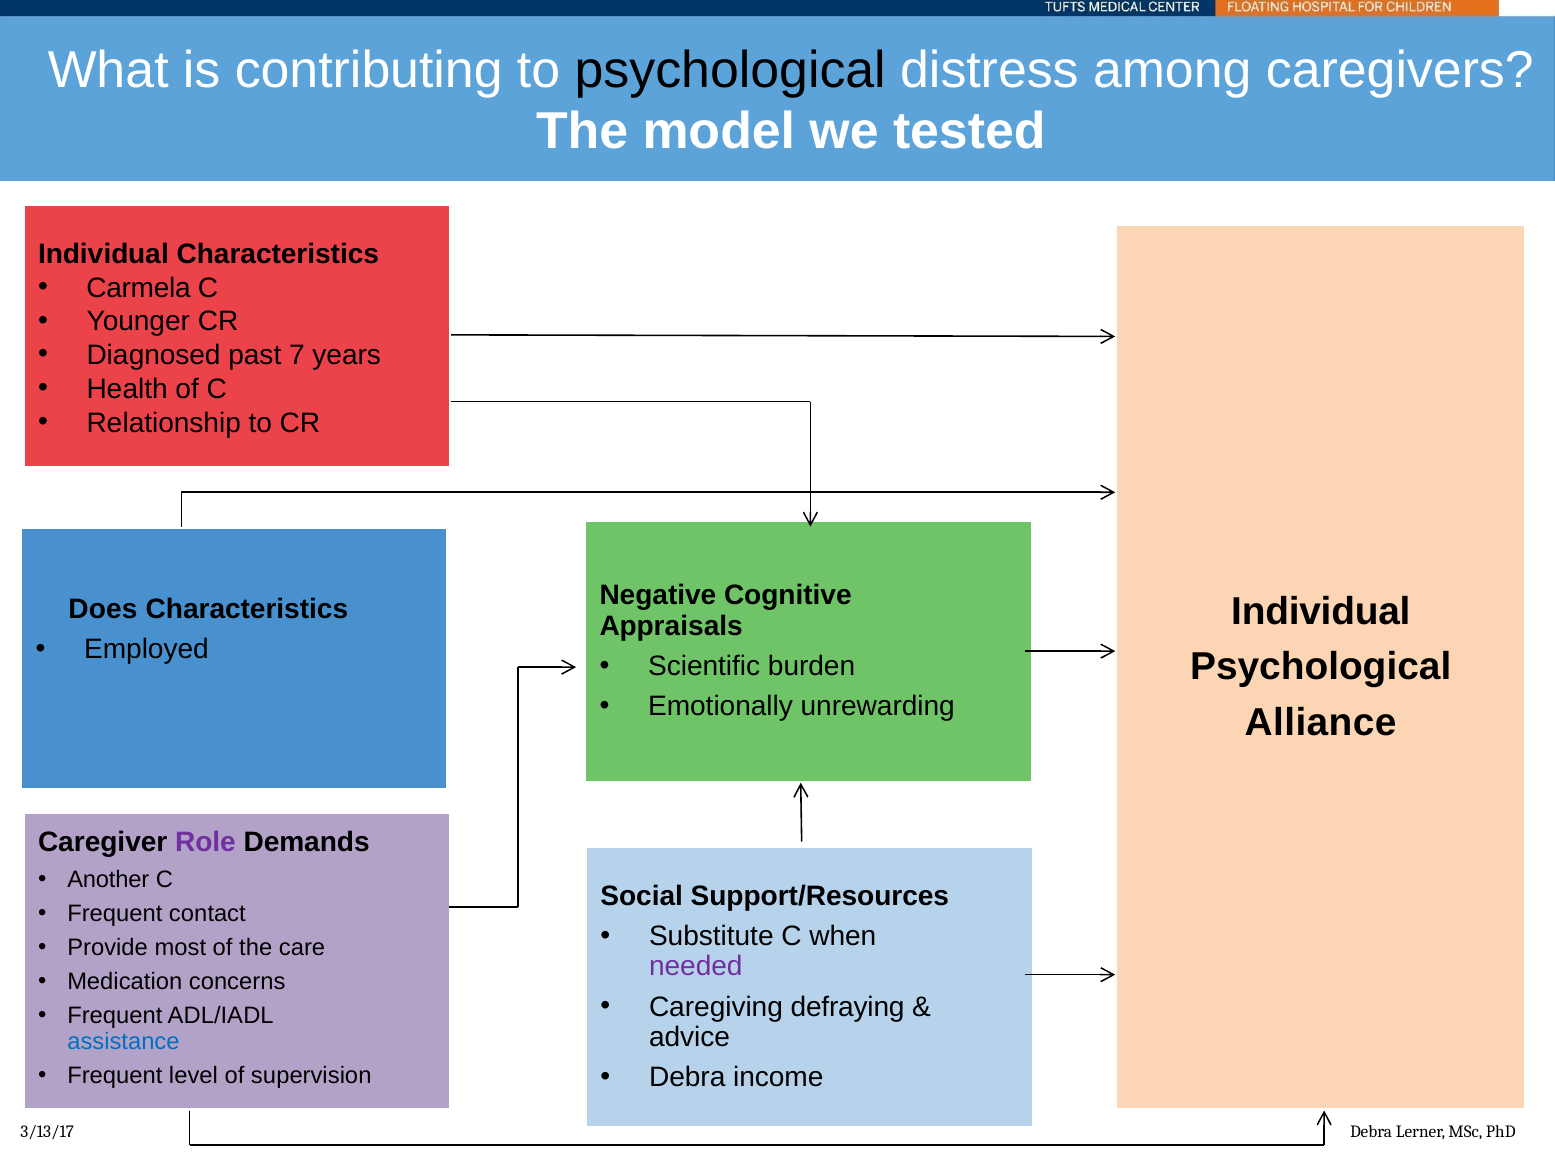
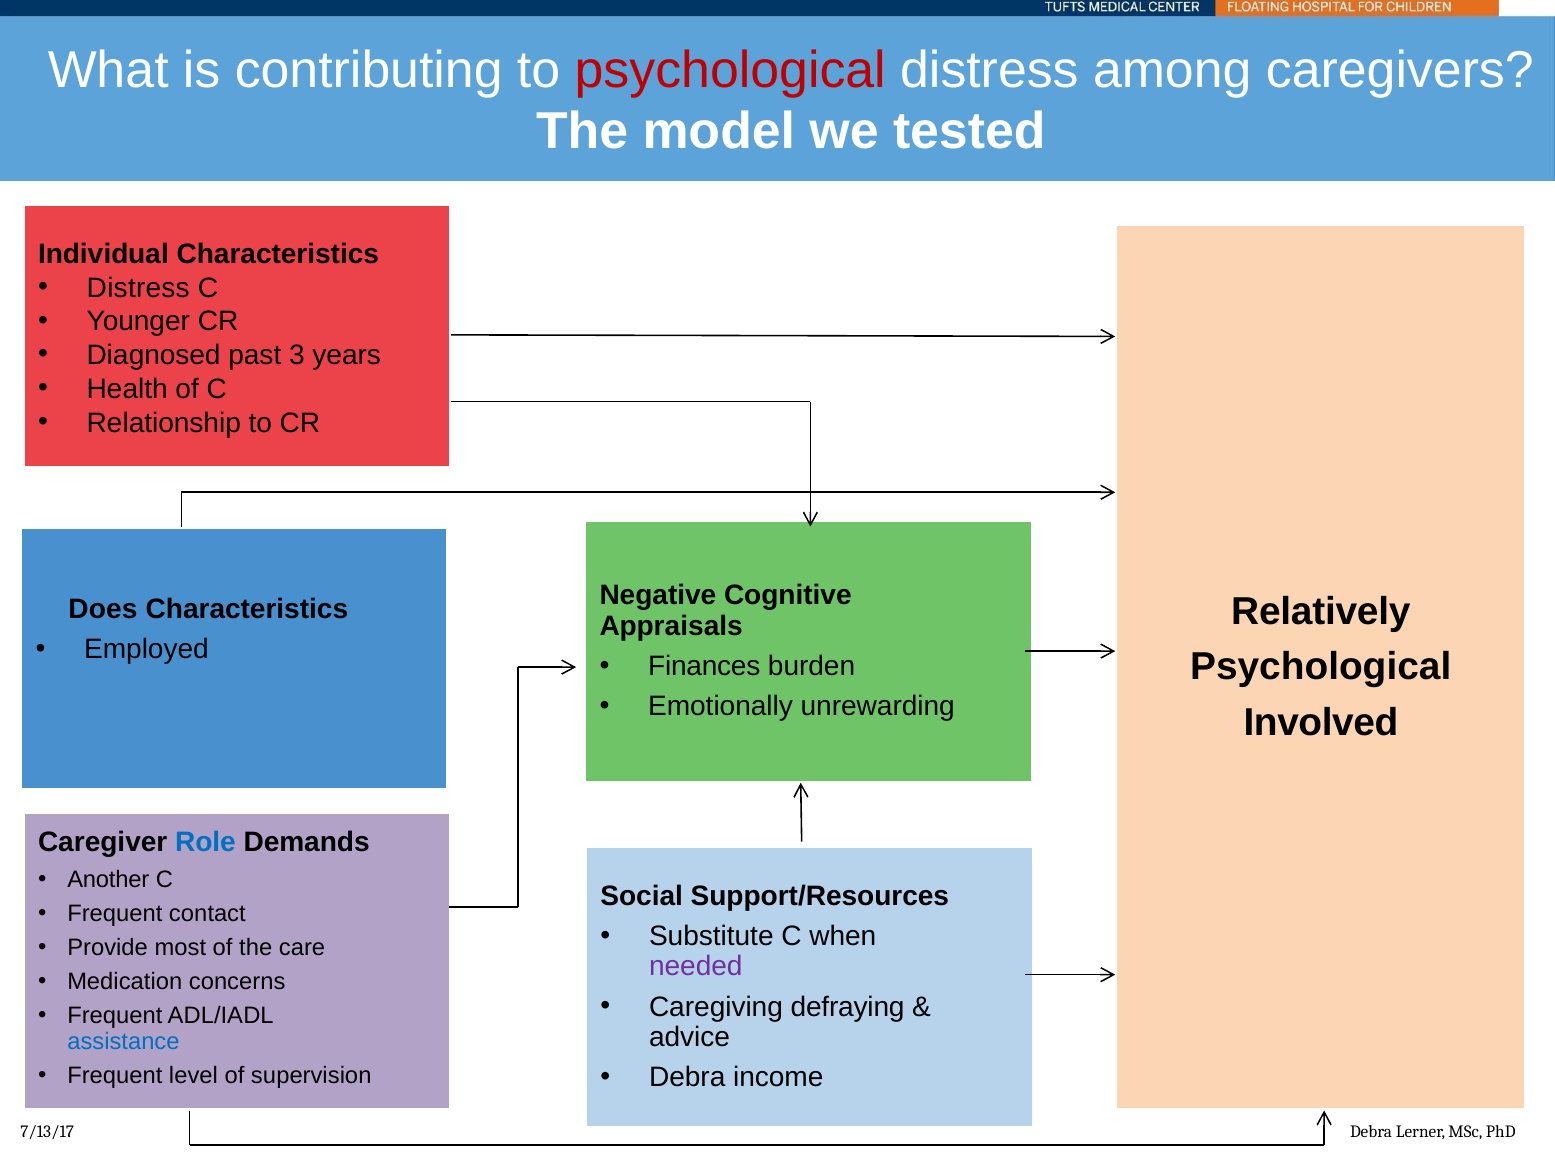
psychological at (730, 71) colour: black -> red
Carmela at (139, 288): Carmela -> Distress
7: 7 -> 3
Individual at (1321, 611): Individual -> Relatively
Scientific: Scientific -> Finances
Alliance: Alliance -> Involved
Role colour: purple -> blue
3/13/17: 3/13/17 -> 7/13/17
